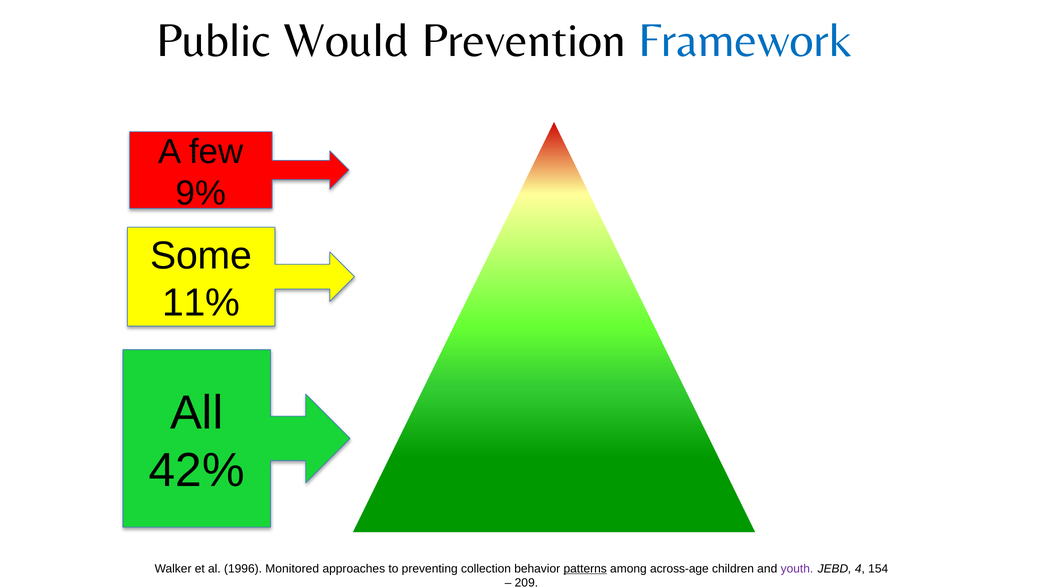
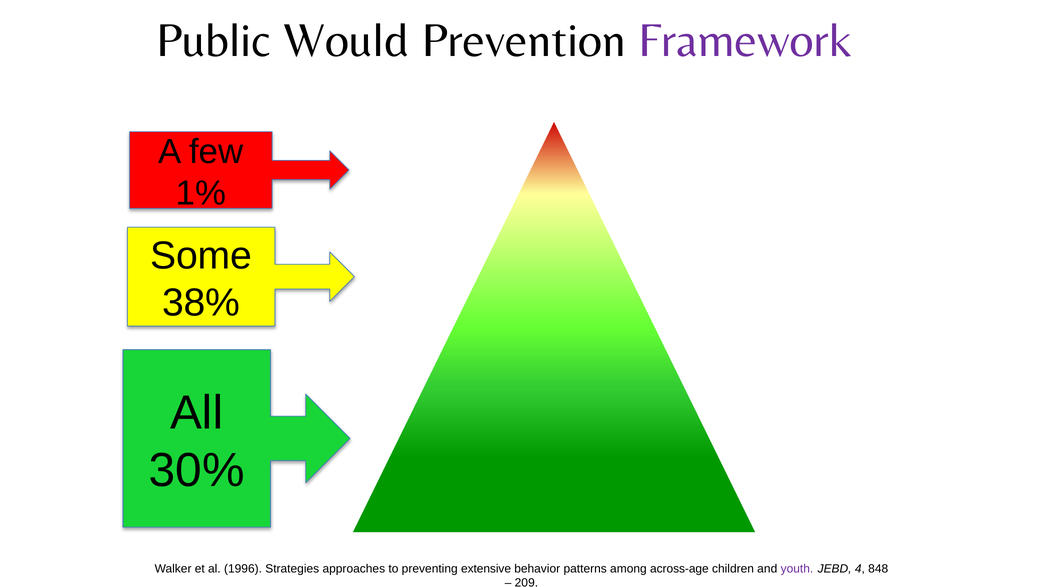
Framework colour: blue -> purple
9%: 9% -> 1%
11%: 11% -> 38%
42%: 42% -> 30%
Monitored: Monitored -> Strategies
collection: collection -> extensive
patterns underline: present -> none
154: 154 -> 848
